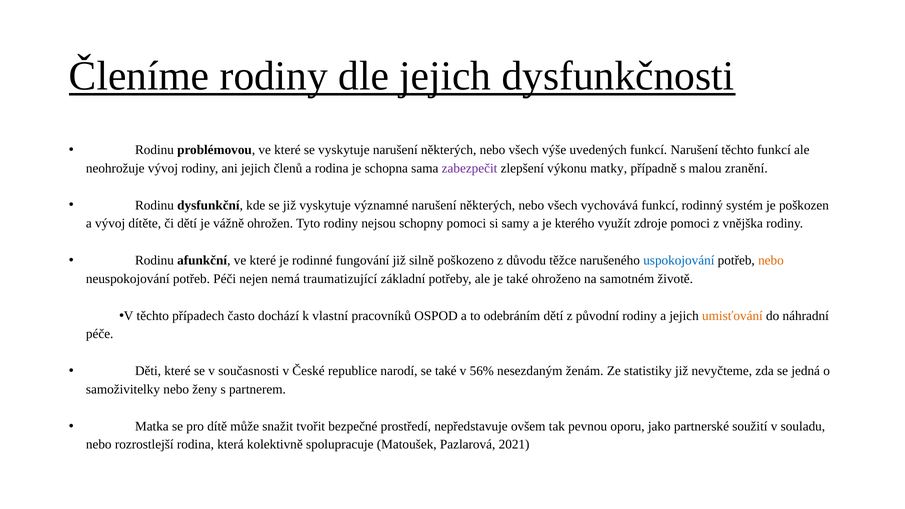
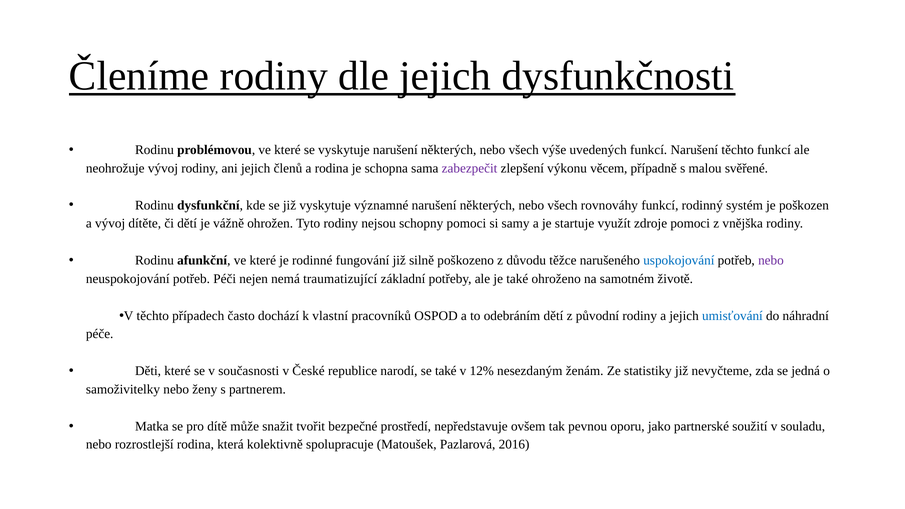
matky: matky -> věcem
zranění: zranění -> svěřené
vychovává: vychovává -> rovnováhy
kterého: kterého -> startuje
nebo at (771, 261) colour: orange -> purple
umisťování colour: orange -> blue
56%: 56% -> 12%
2021: 2021 -> 2016
